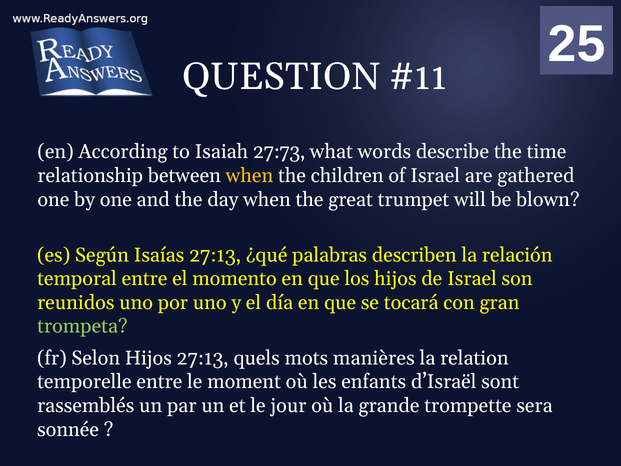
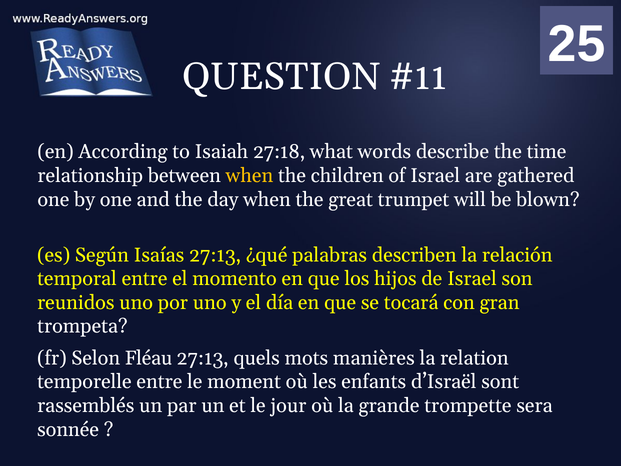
27:73: 27:73 -> 27:18
trompeta colour: light green -> white
Selon Hijos: Hijos -> Fléau
